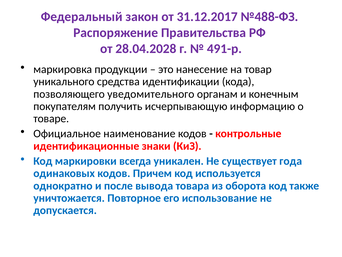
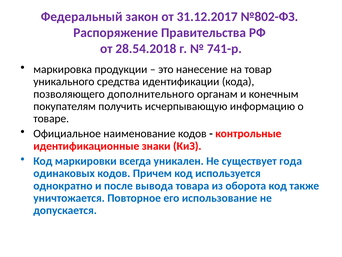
№488-ФЗ: №488-ФЗ -> №802-ФЗ
28.04.2028: 28.04.2028 -> 28.54.2018
491-р: 491-р -> 741-р
уведомительного: уведомительного -> дополнительного
